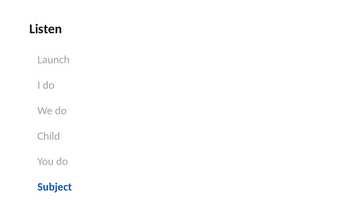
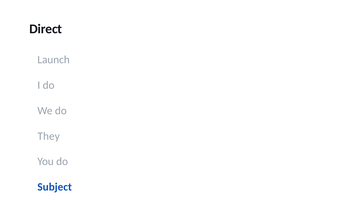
Listen: Listen -> Direct
Child: Child -> They
